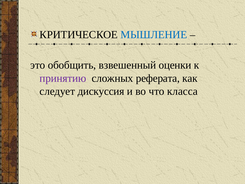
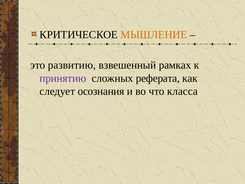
МЫШЛЕНИЕ colour: blue -> orange
обобщить: обобщить -> развитию
оценки: оценки -> рамках
дискуссия: дискуссия -> осознания
